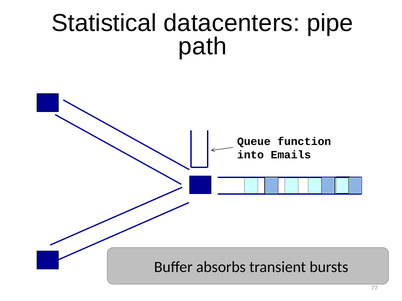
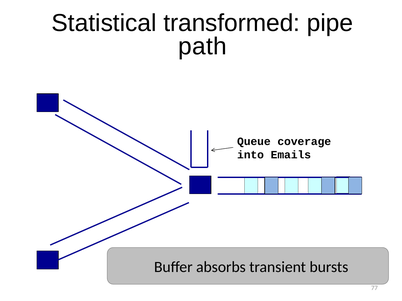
datacenters: datacenters -> transformed
function: function -> coverage
